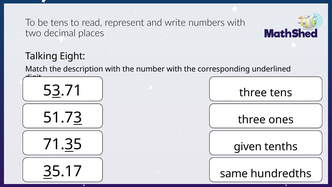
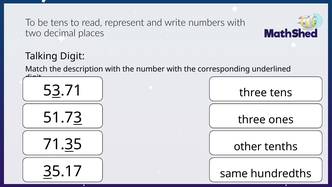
Talking Eight: Eight -> Digit
given: given -> other
